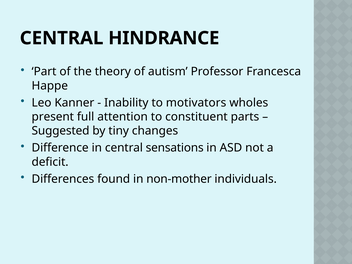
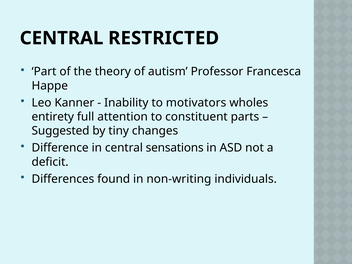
HINDRANCE: HINDRANCE -> RESTRICTED
present: present -> entirety
non-mother: non-mother -> non-writing
